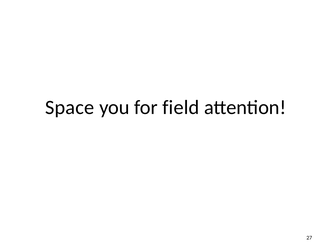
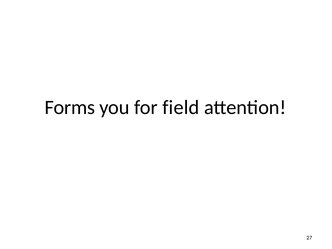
Space: Space -> Forms
